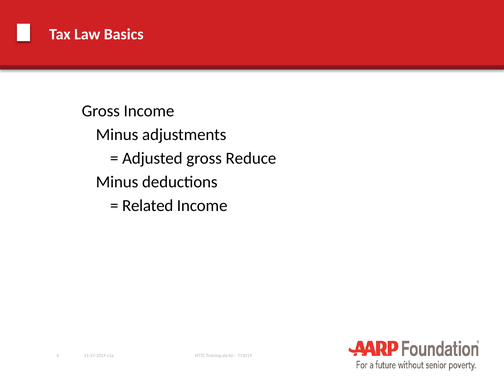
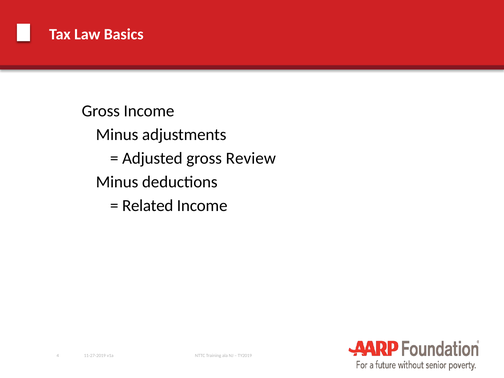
Reduce: Reduce -> Review
